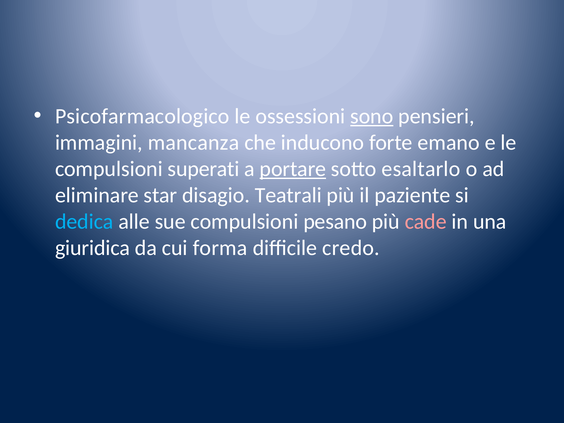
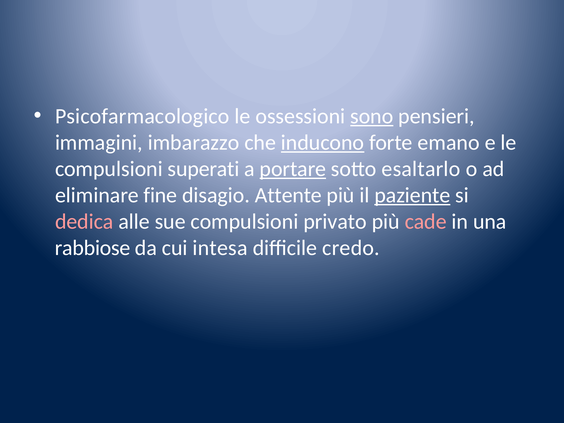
mancanza: mancanza -> imbarazzo
inducono underline: none -> present
star: star -> fine
Teatrali: Teatrali -> Attente
paziente underline: none -> present
dedica colour: light blue -> pink
pesano: pesano -> privato
giuridica: giuridica -> rabbiose
forma: forma -> intesa
